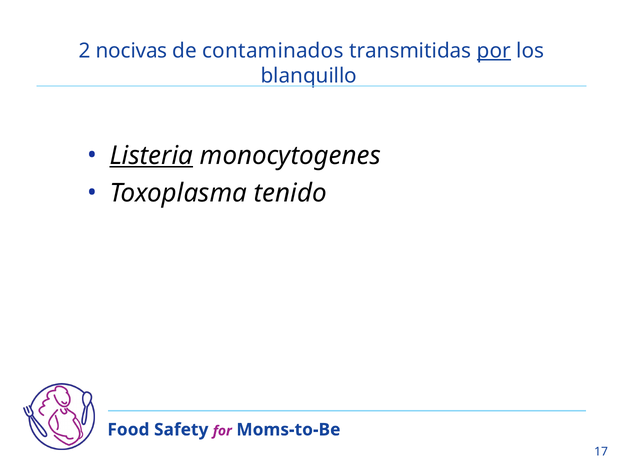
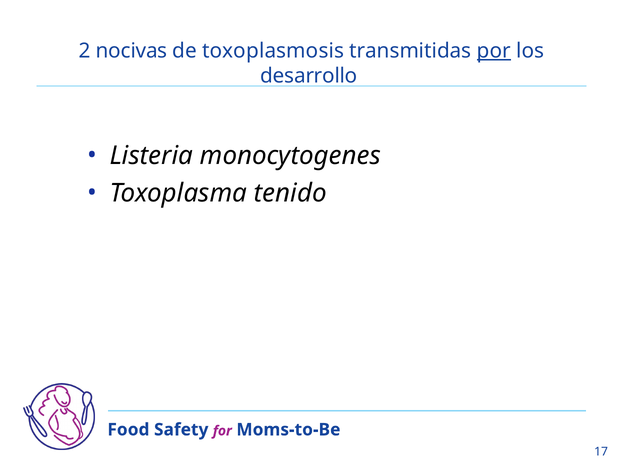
contaminados: contaminados -> toxoplasmosis
blanquillo: blanquillo -> desarrollo
Listeria underline: present -> none
